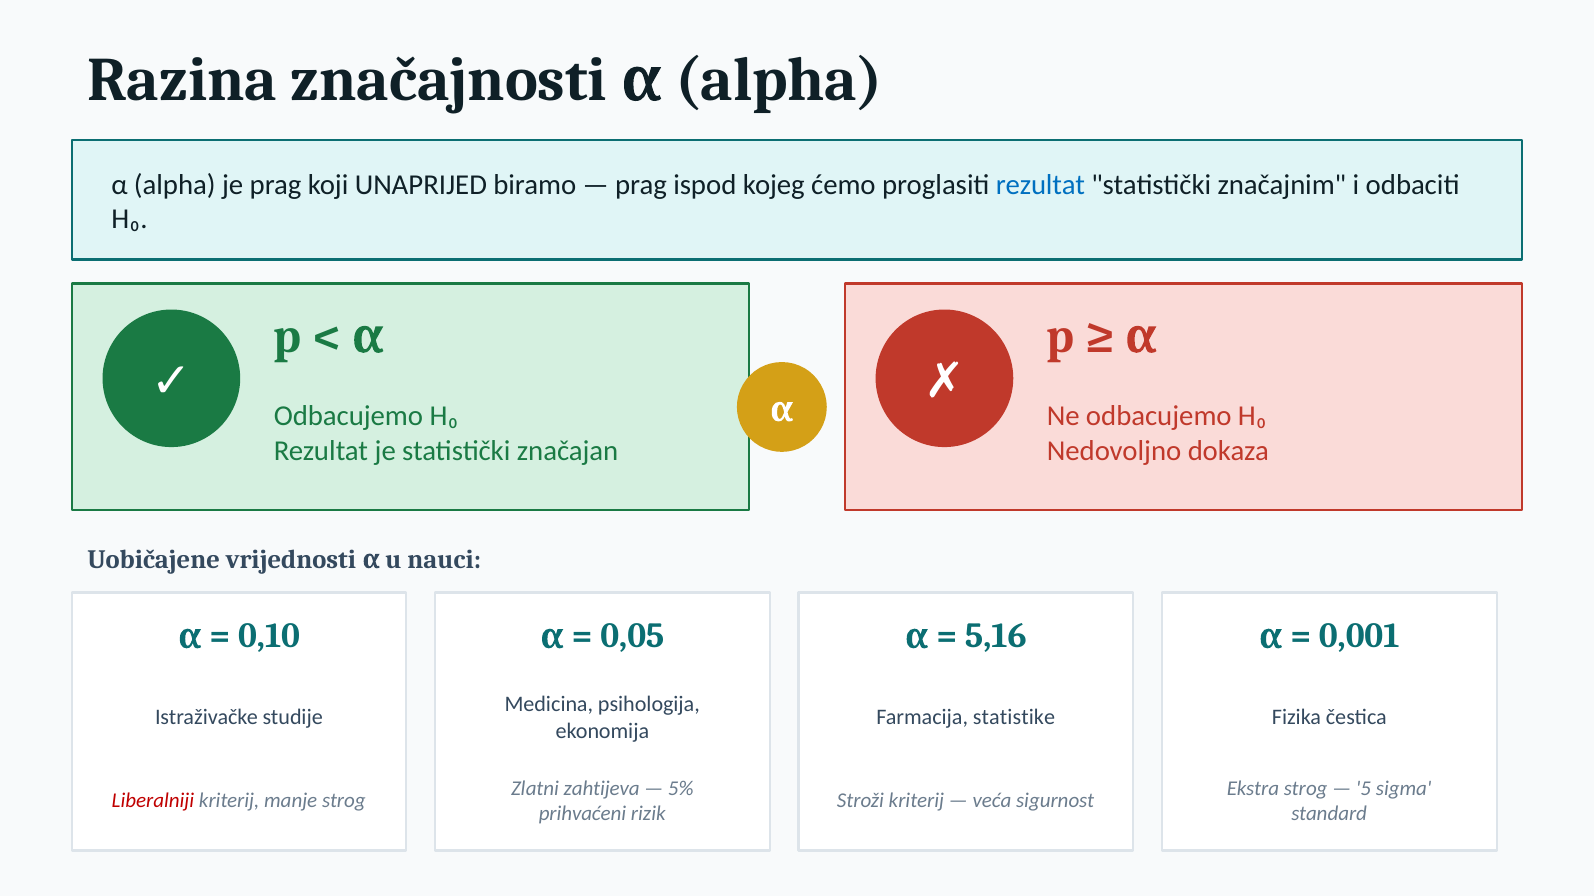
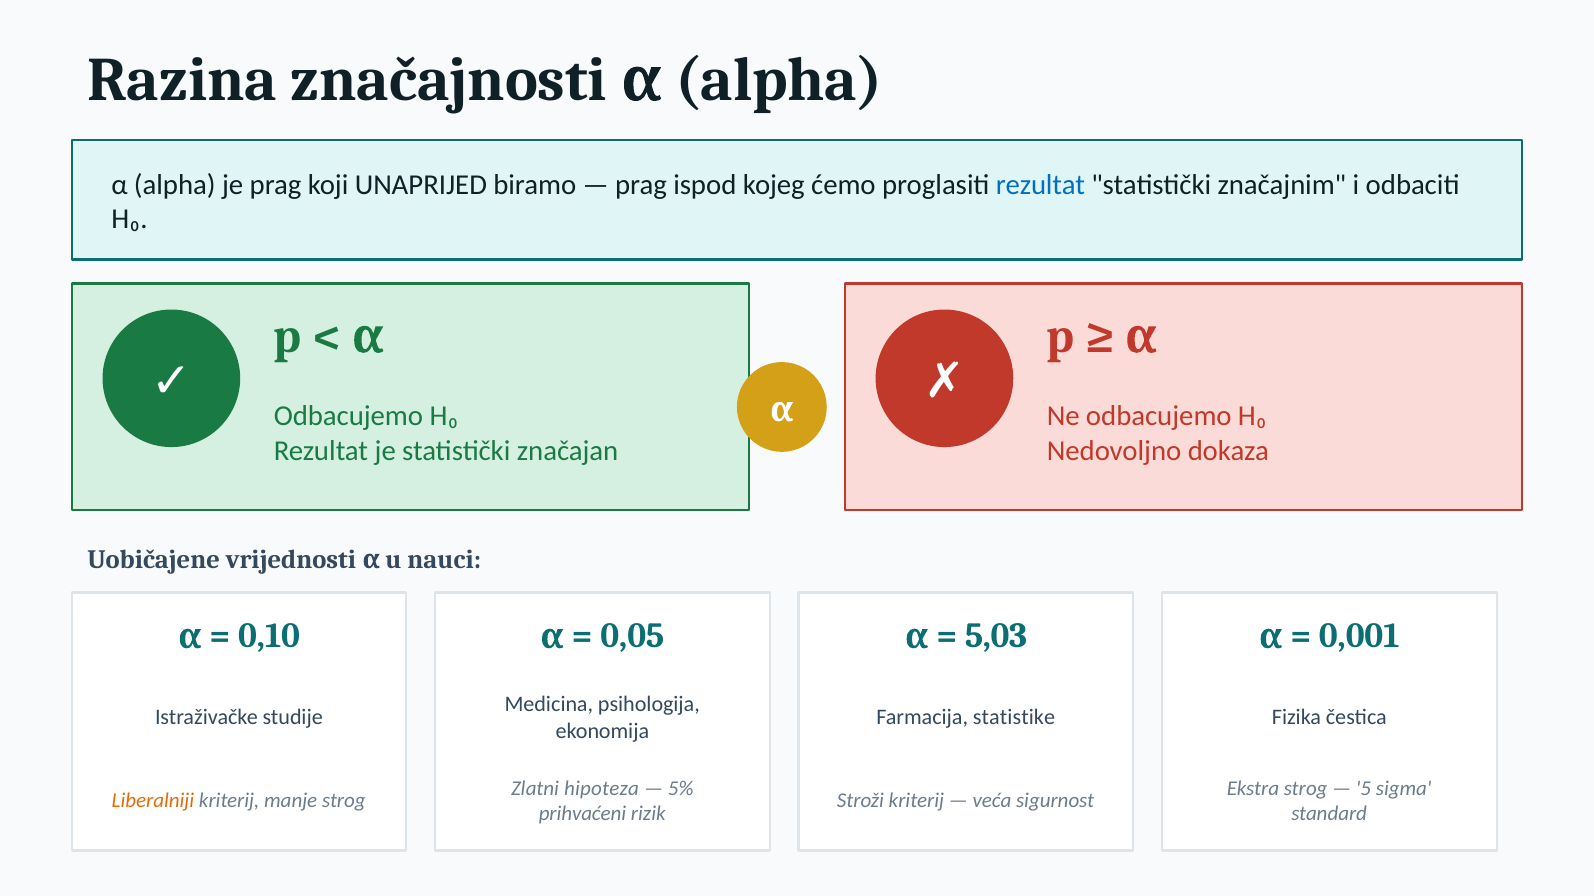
5,16: 5,16 -> 5,03
zahtijeva: zahtijeva -> hipoteza
Liberalniji colour: red -> orange
